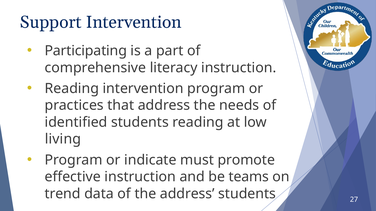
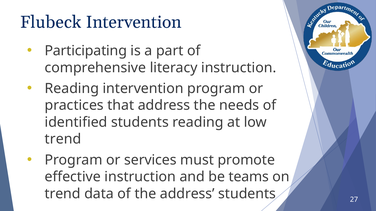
Support: Support -> Flubeck
living at (63, 139): living -> trend
indicate: indicate -> services
